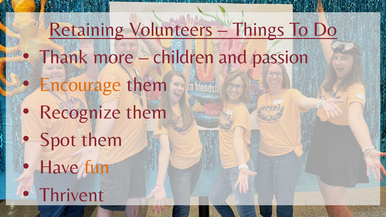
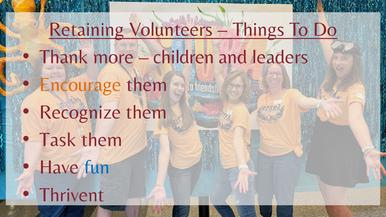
passion: passion -> leaders
Spot: Spot -> Task
fun colour: orange -> blue
